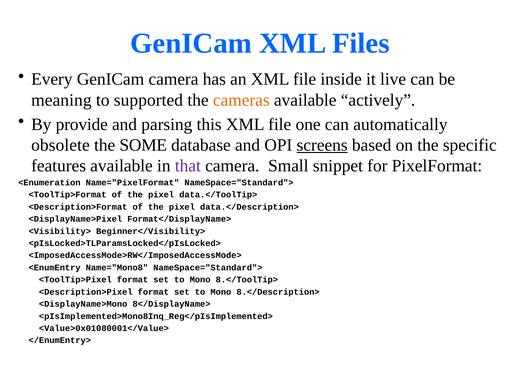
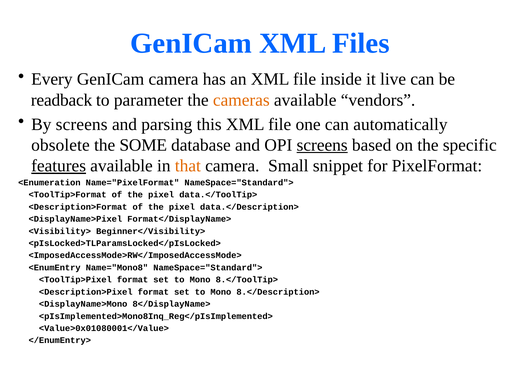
meaning: meaning -> readback
supported: supported -> parameter
actively: actively -> vendors
By provide: provide -> screens
features underline: none -> present
that colour: purple -> orange
